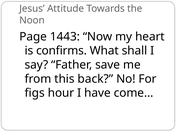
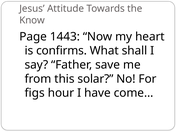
Noon: Noon -> Know
back: back -> solar
